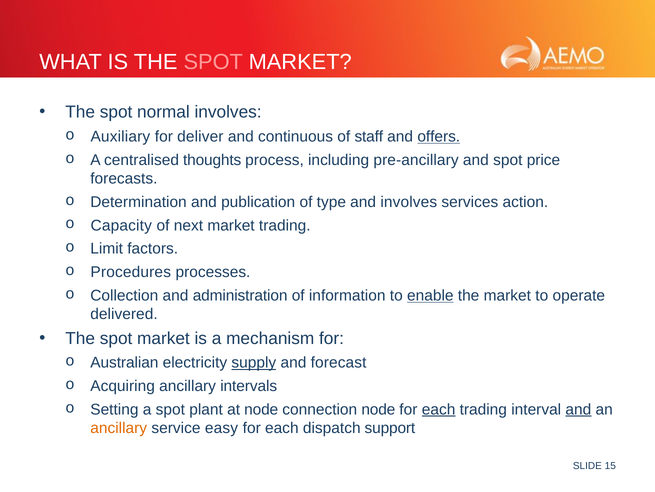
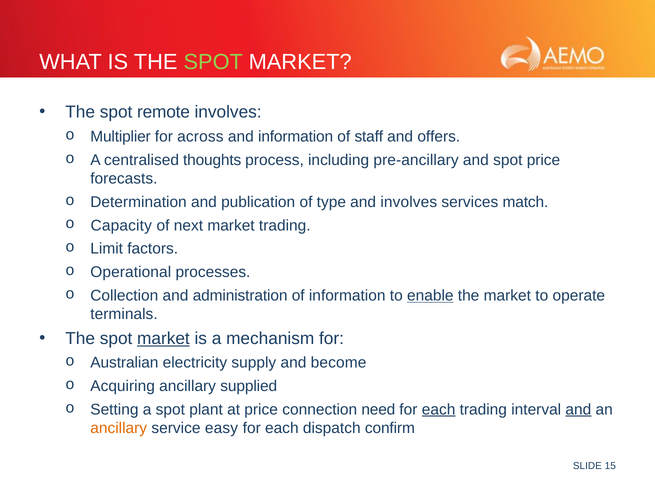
SPOT at (213, 62) colour: pink -> light green
normal: normal -> remote
Auxiliary: Auxiliary -> Multiplier
deliver: deliver -> across
and continuous: continuous -> information
offers underline: present -> none
action: action -> match
Procedures: Procedures -> Operational
delivered: delivered -> terminals
market at (163, 338) underline: none -> present
supply underline: present -> none
forecast: forecast -> become
intervals: intervals -> supplied
at node: node -> price
connection node: node -> need
support: support -> confirm
